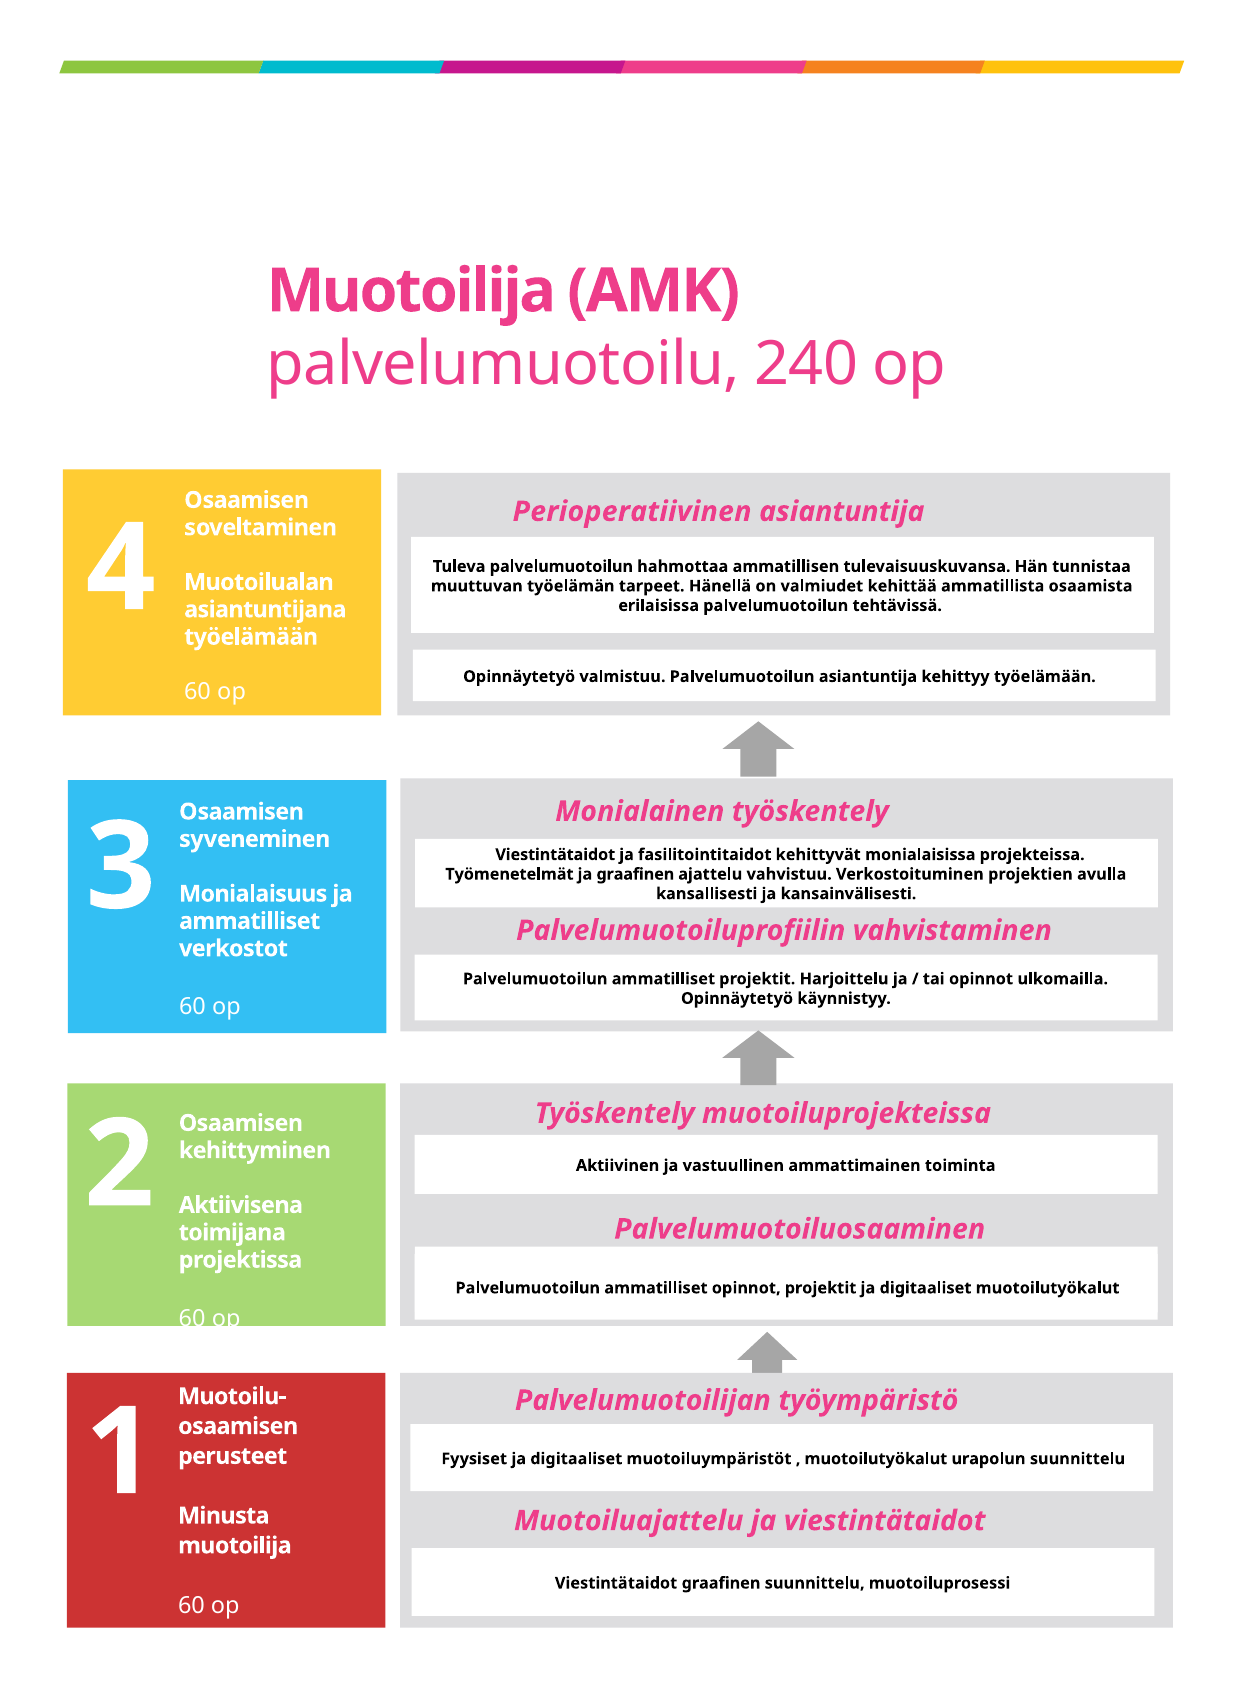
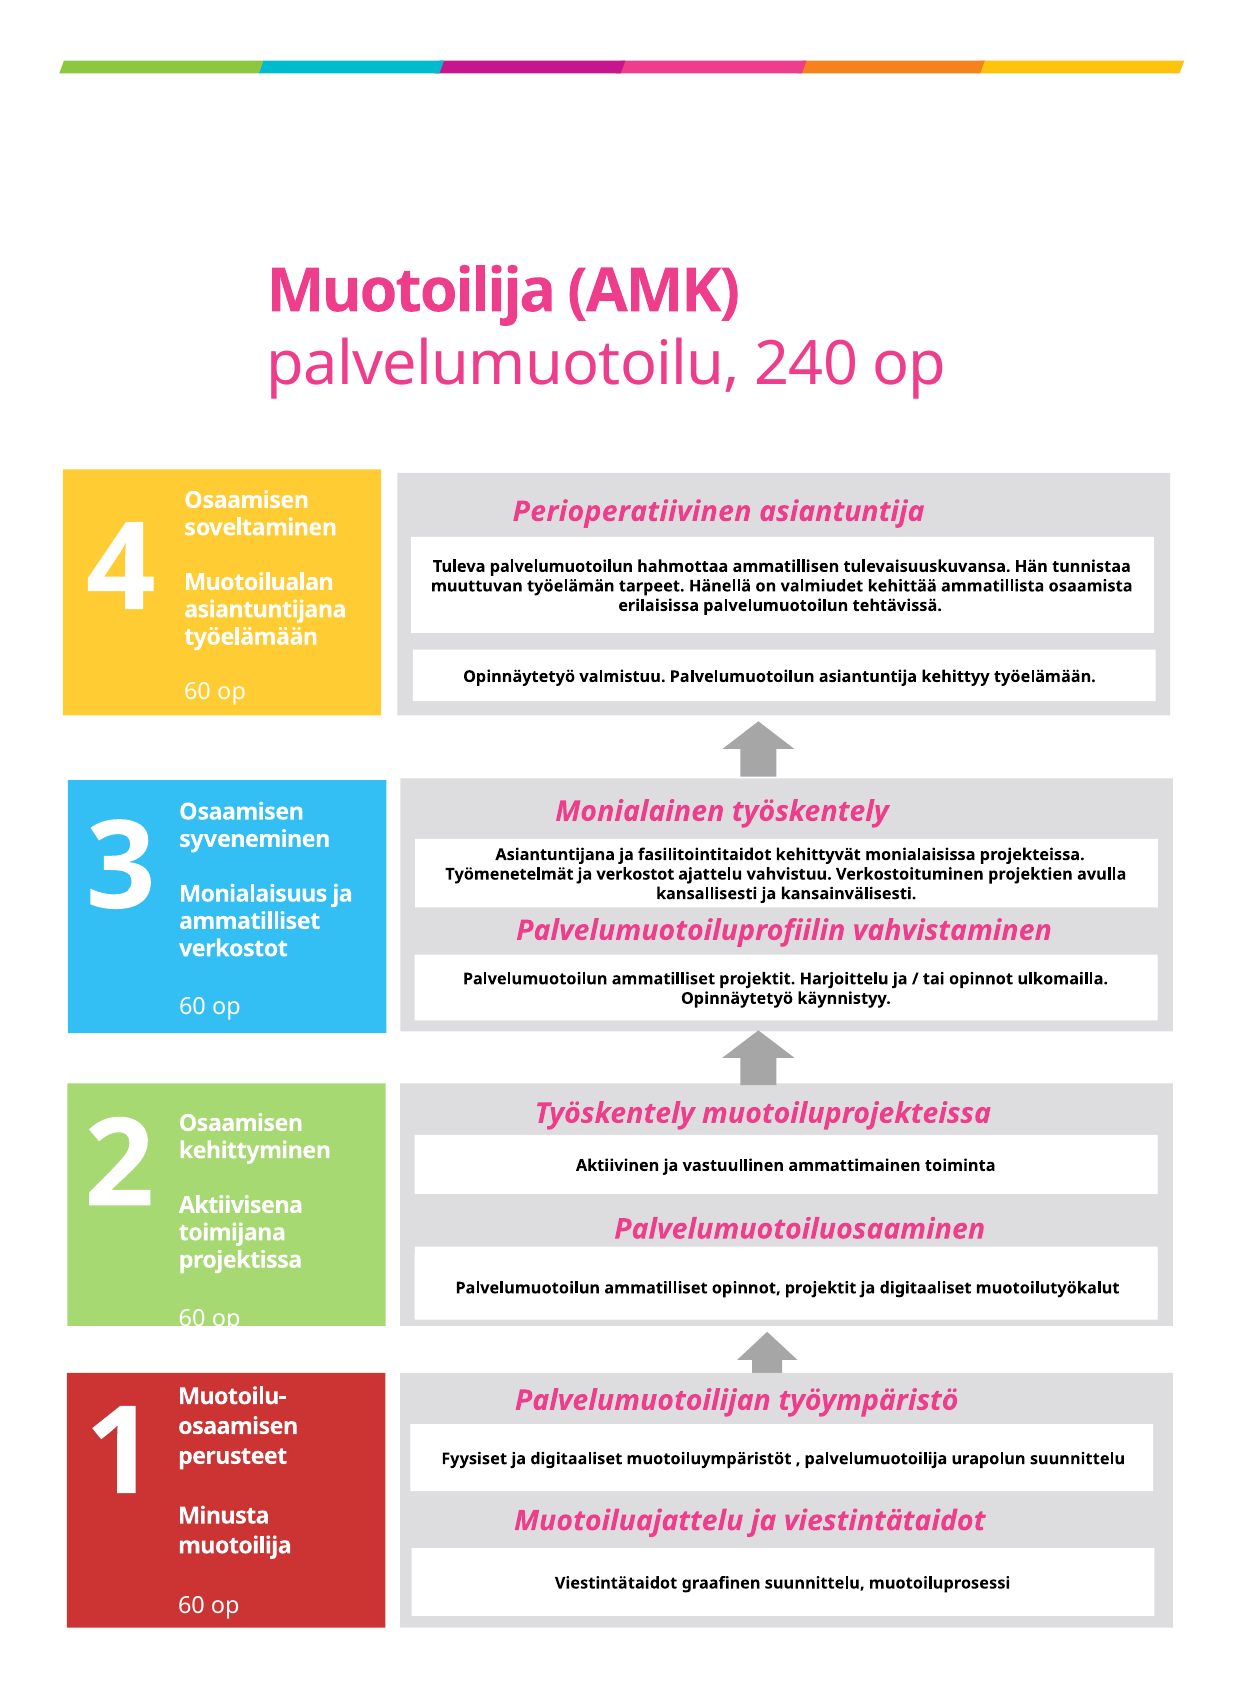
Viestintätaidot at (555, 854): Viestintätaidot -> Asiantuntijana
ja graafinen: graafinen -> verkostot
muotoilutyökalut at (876, 1458): muotoilutyökalut -> palvelumuotoilija
